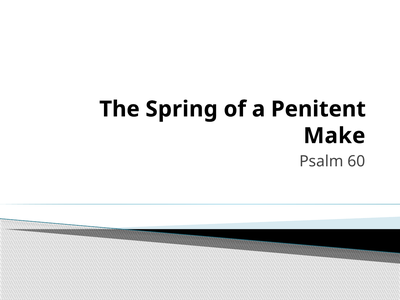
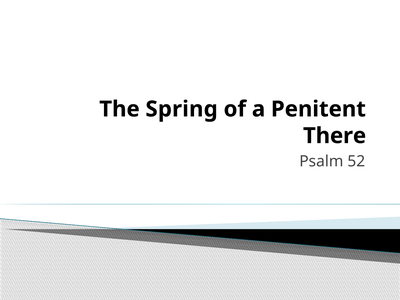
Make: Make -> There
60: 60 -> 52
